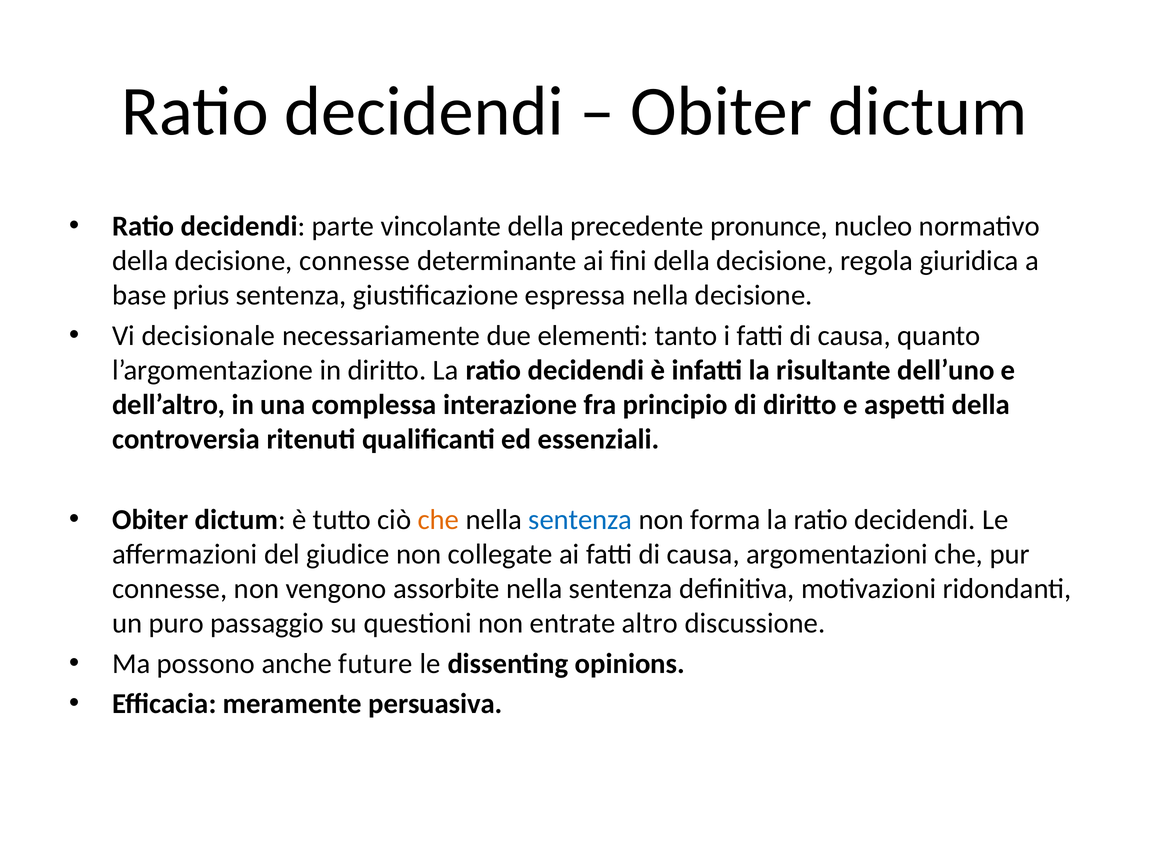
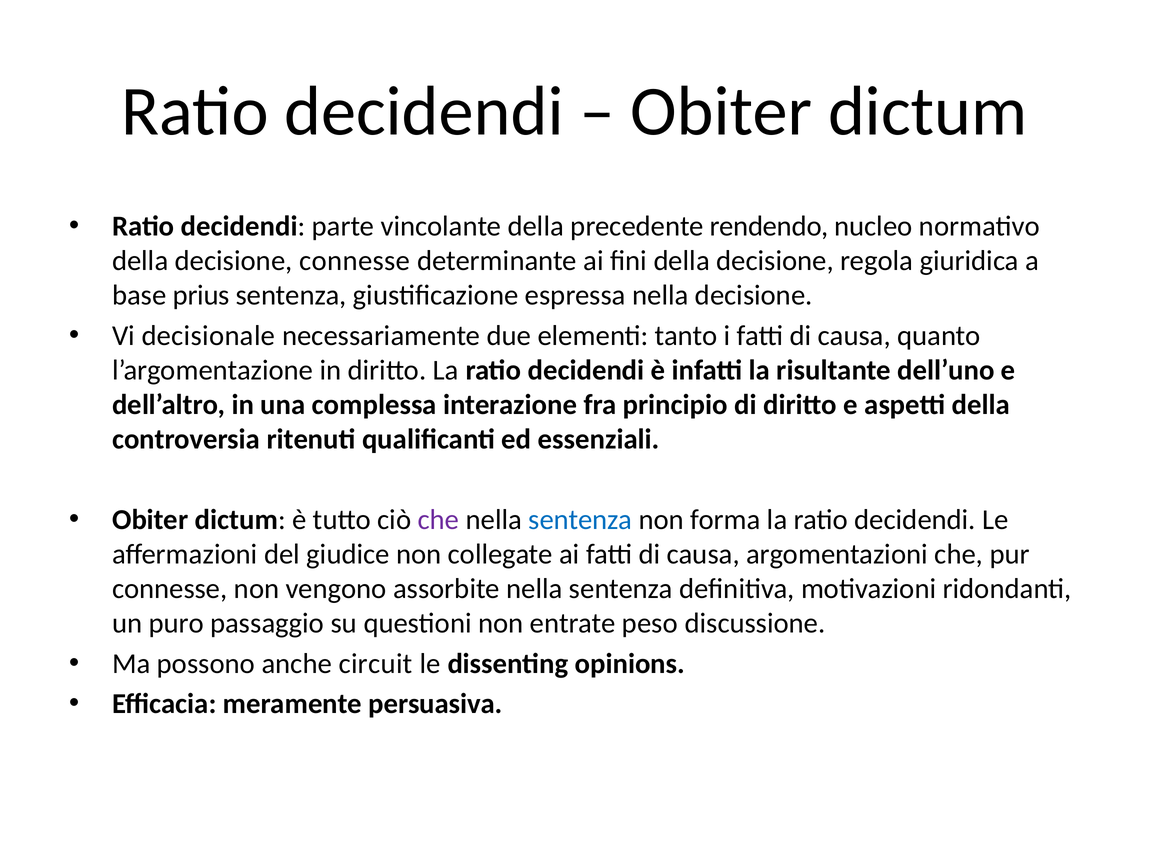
pronunce: pronunce -> rendendo
che at (438, 520) colour: orange -> purple
altro: altro -> peso
future: future -> circuit
